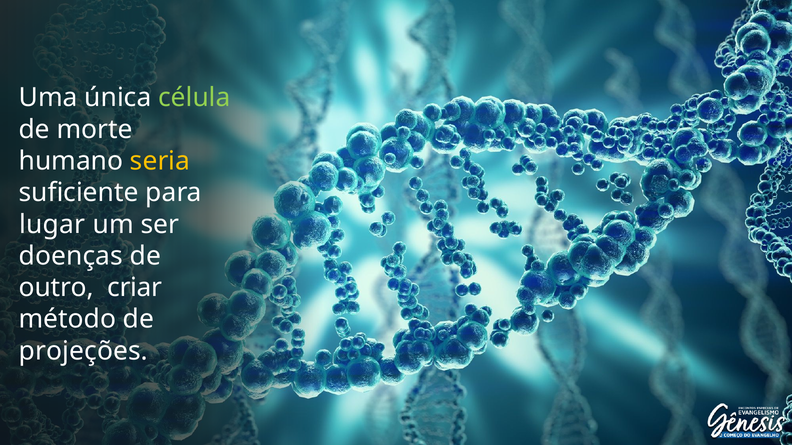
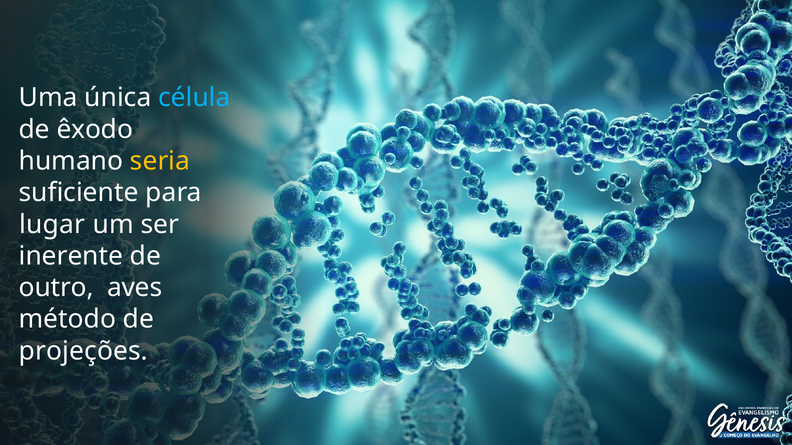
célula colour: light green -> light blue
morte: morte -> êxodo
doenças: doenças -> inerente
criar: criar -> aves
